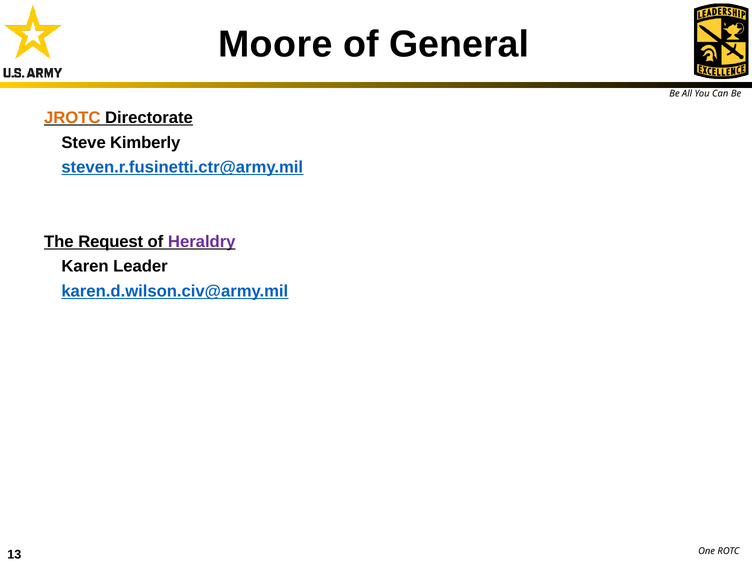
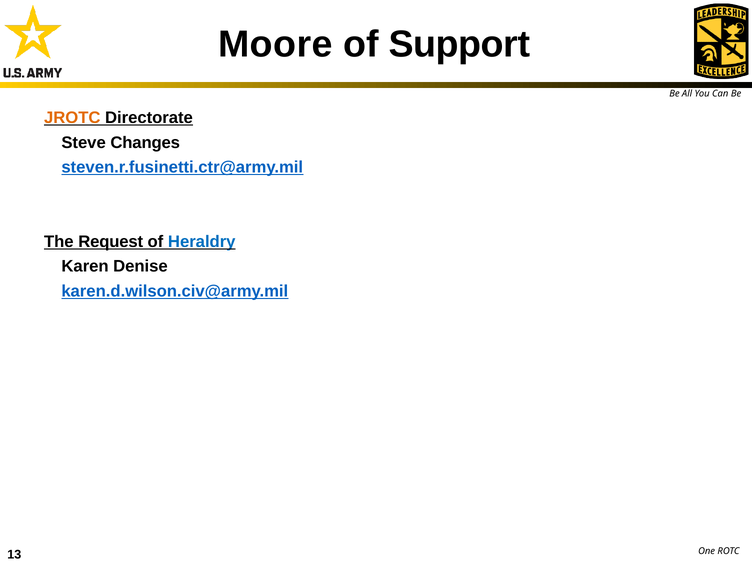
General: General -> Support
Kimberly: Kimberly -> Changes
Heraldry colour: purple -> blue
Leader: Leader -> Denise
